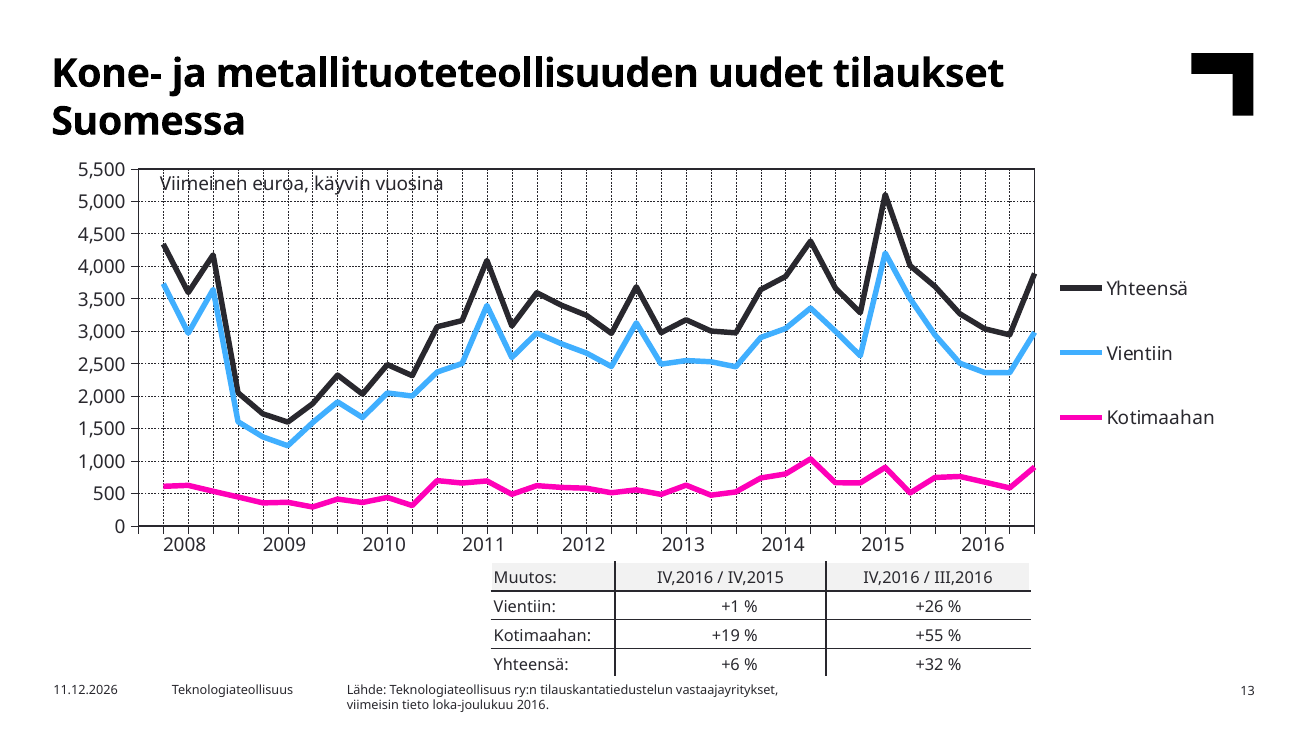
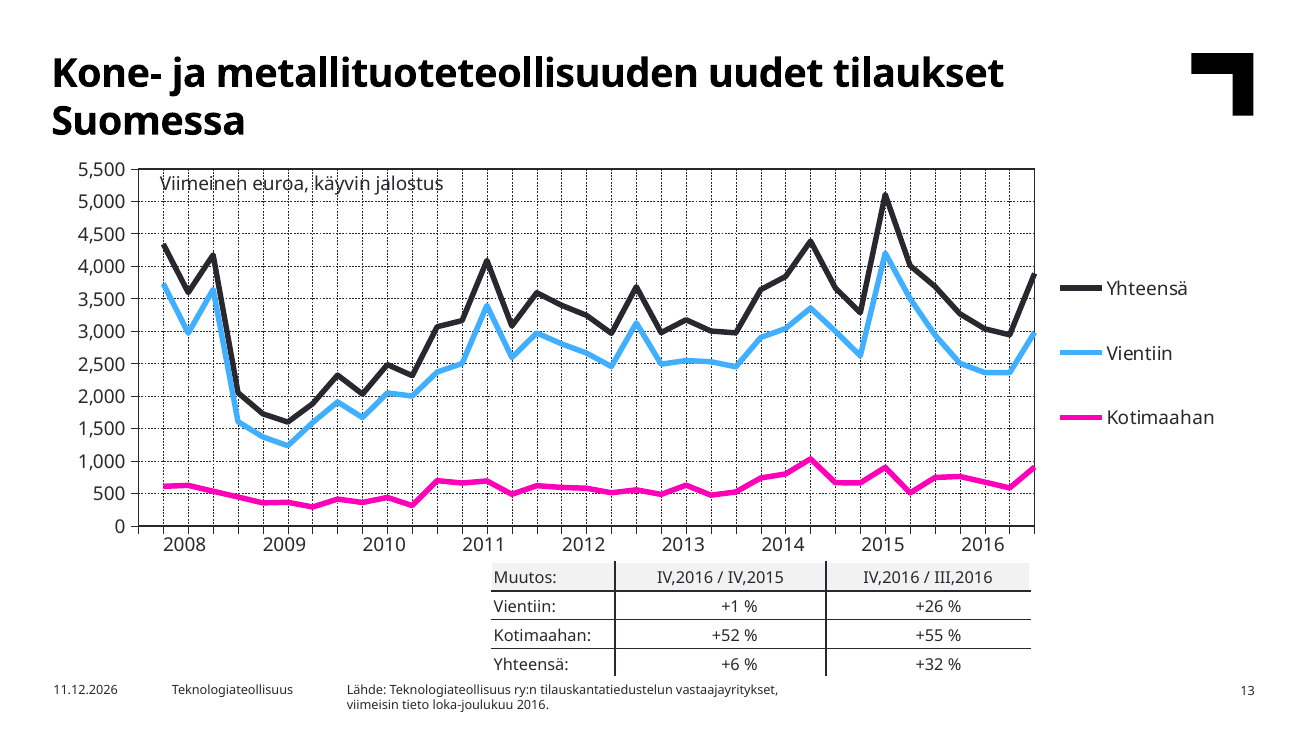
vuosina: vuosina -> jalostus
+19: +19 -> +52
